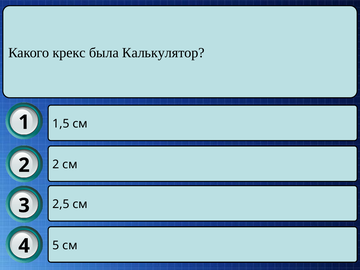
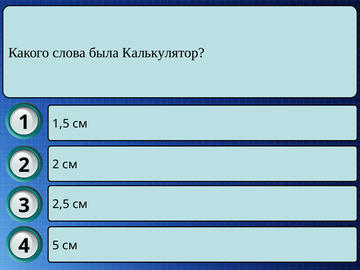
крекс: крекс -> слова
